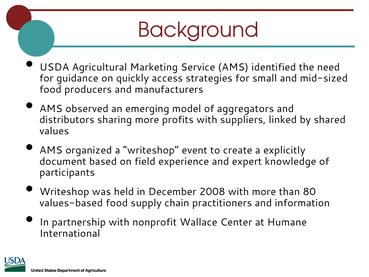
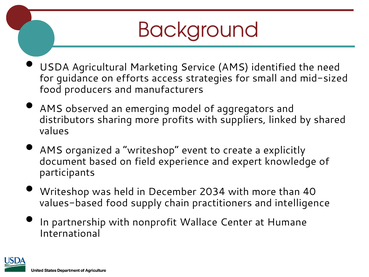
quickly: quickly -> efforts
2008: 2008 -> 2034
80: 80 -> 40
information: information -> intelligence
